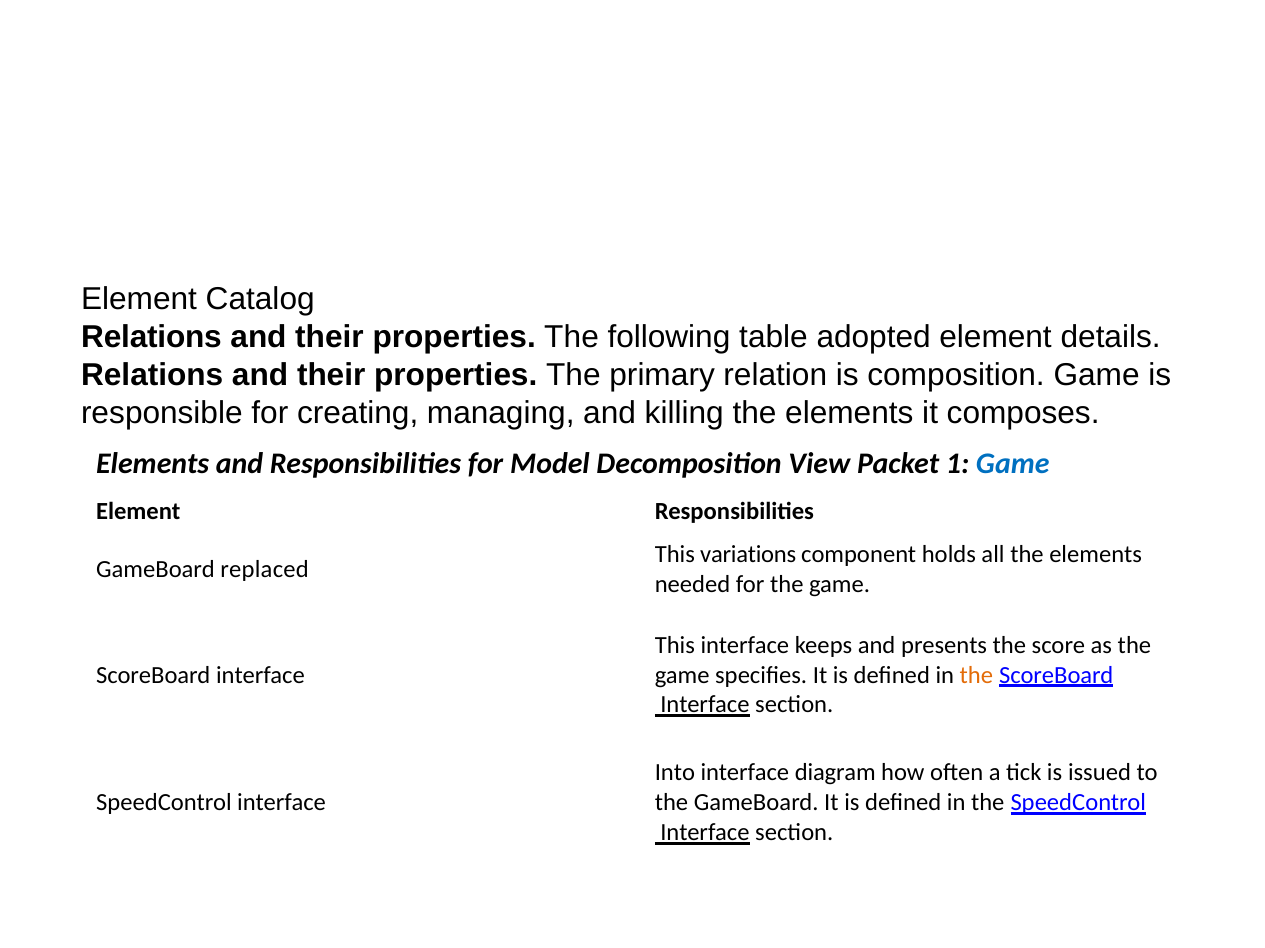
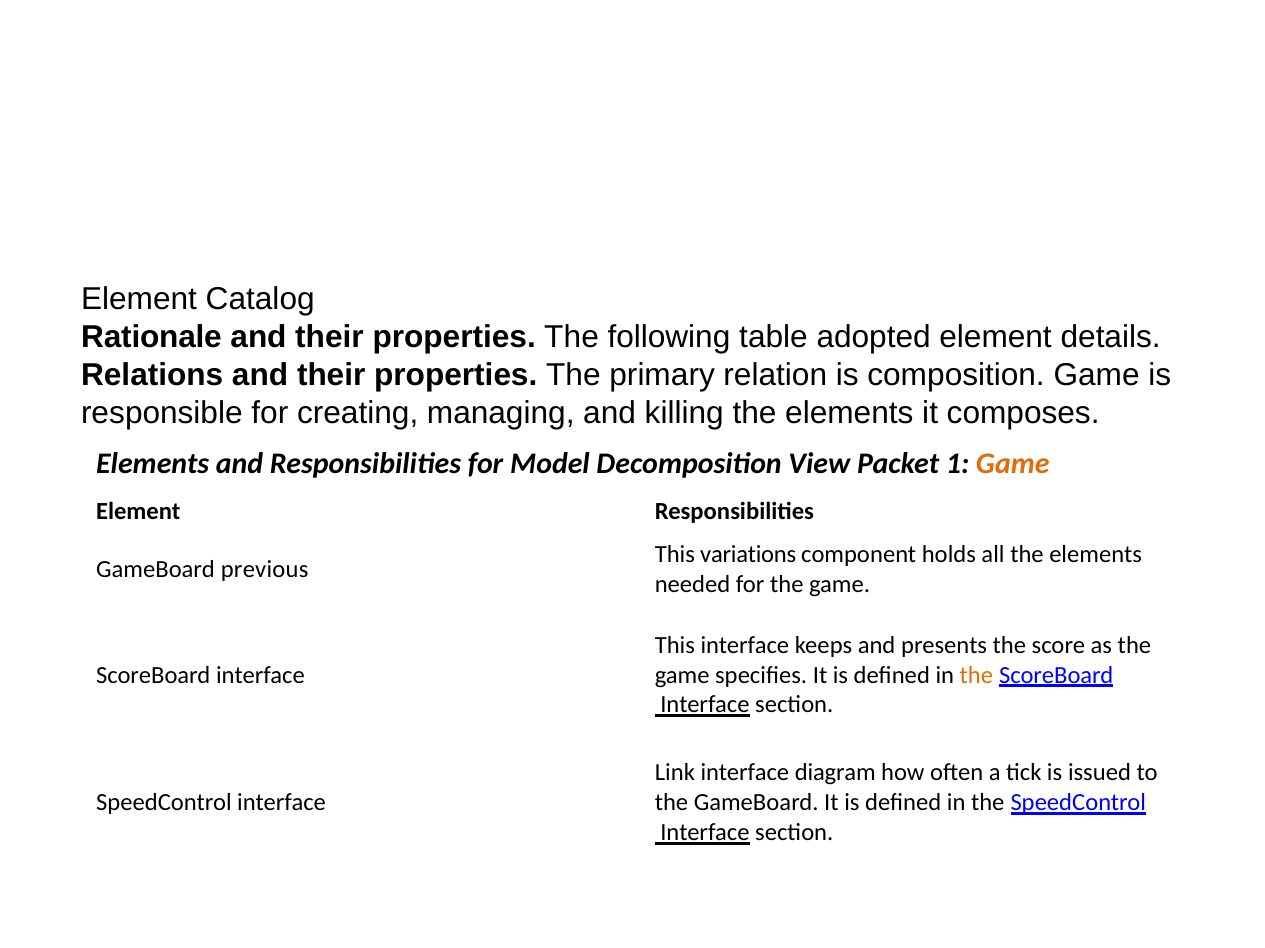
Relations at (152, 337): Relations -> Rationale
Game at (1013, 464) colour: blue -> orange
replaced: replaced -> previous
Into: Into -> Link
